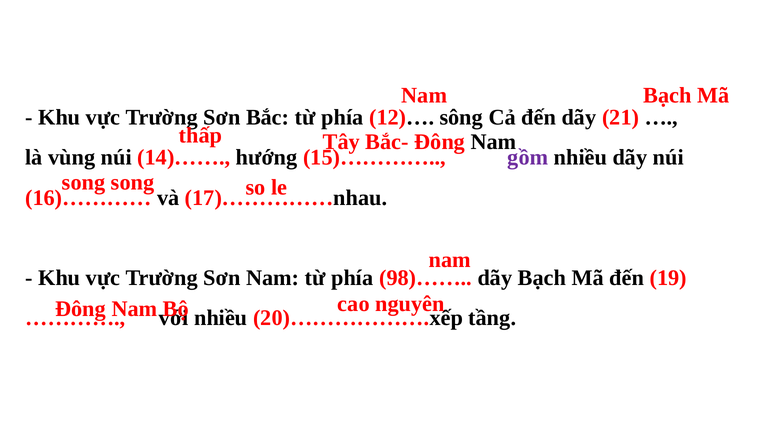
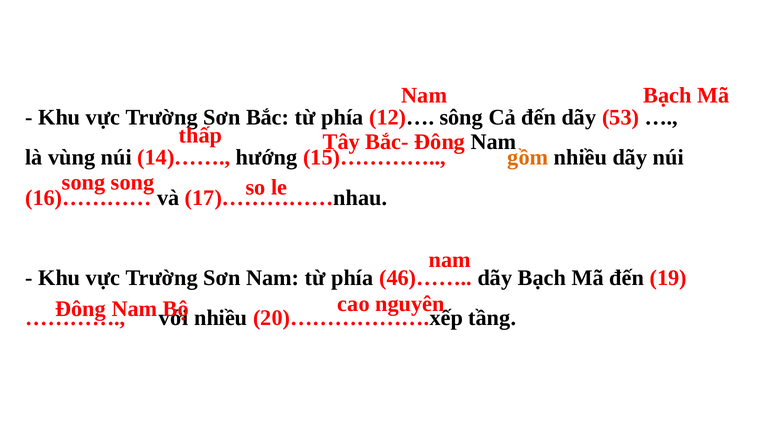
21: 21 -> 53
gồm colour: purple -> orange
98)……: 98)…… -> 46)……
